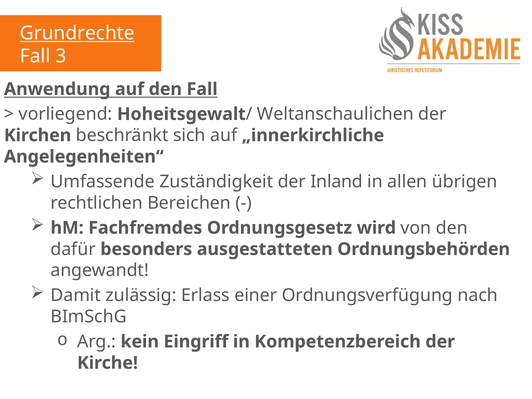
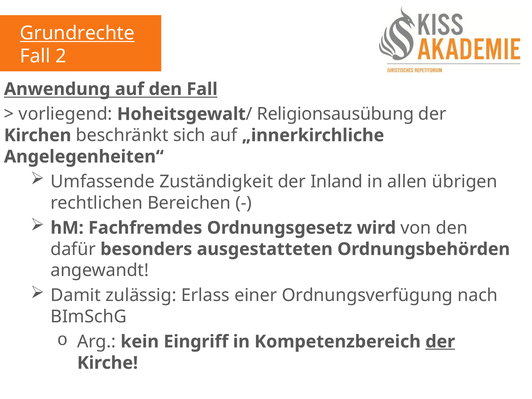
3: 3 -> 2
Weltanschaulichen: Weltanschaulichen -> Religionsausübung
der at (440, 342) underline: none -> present
